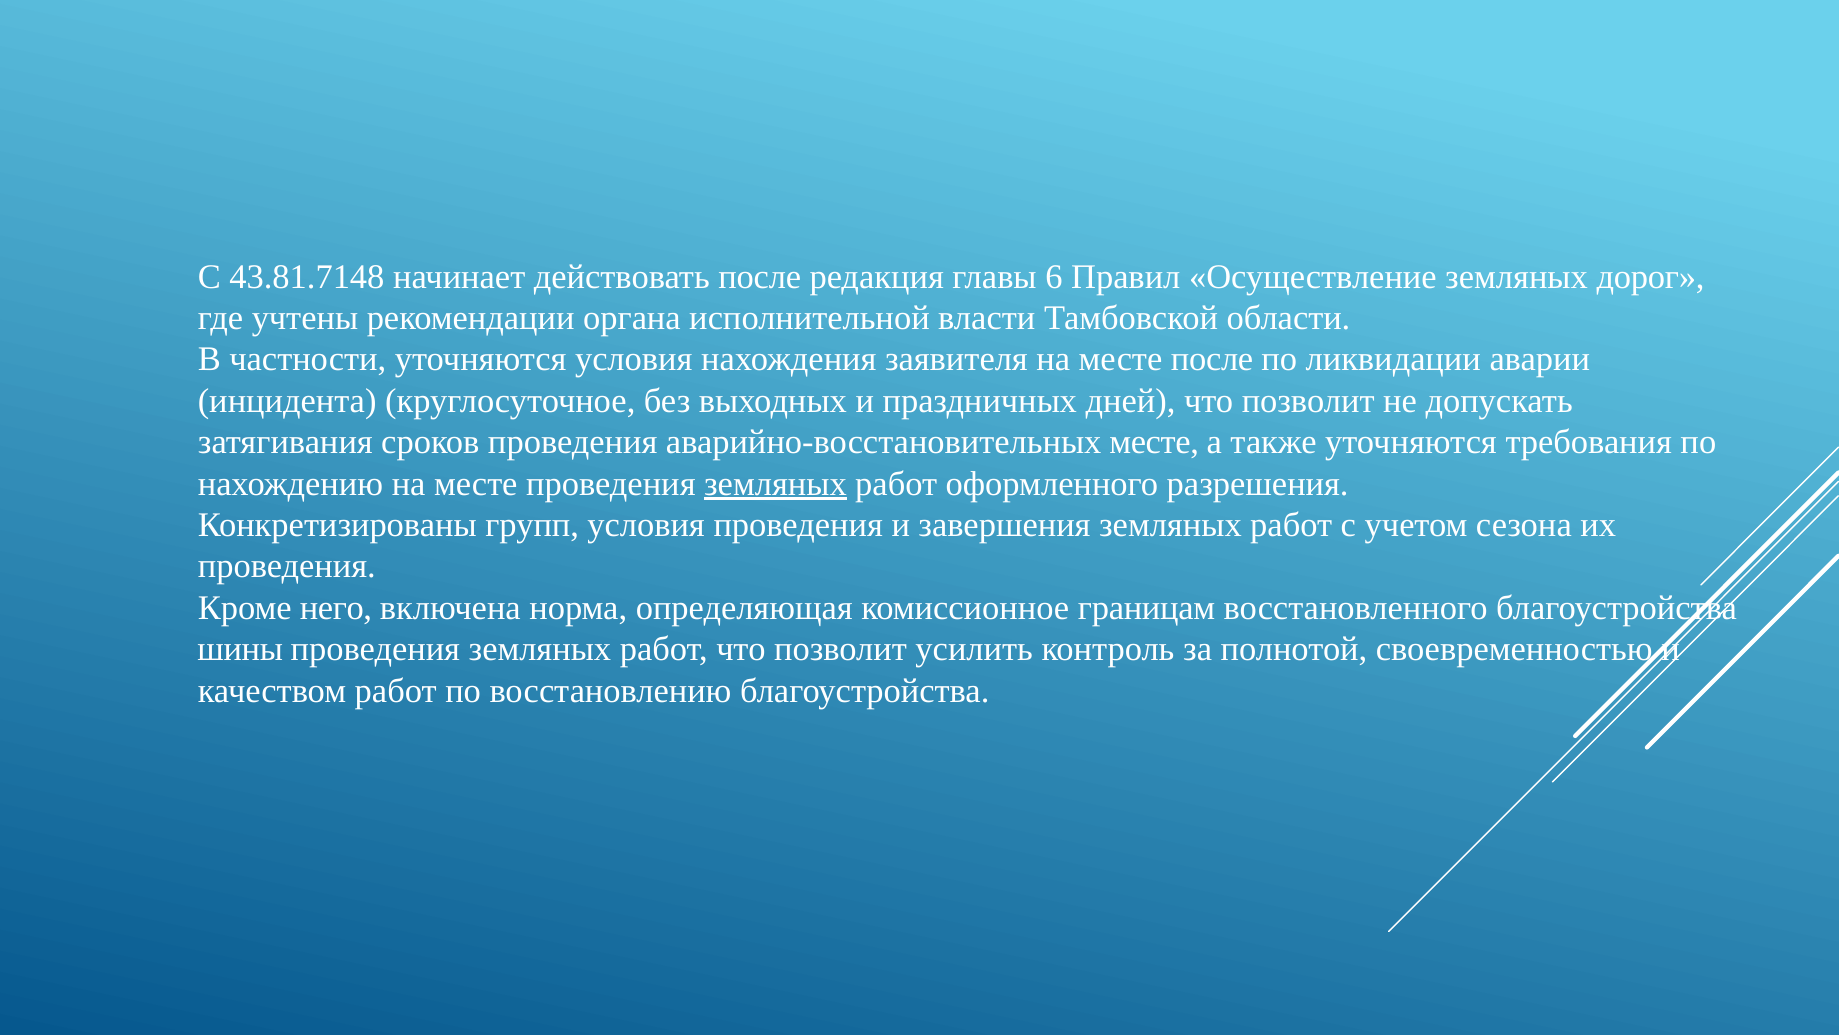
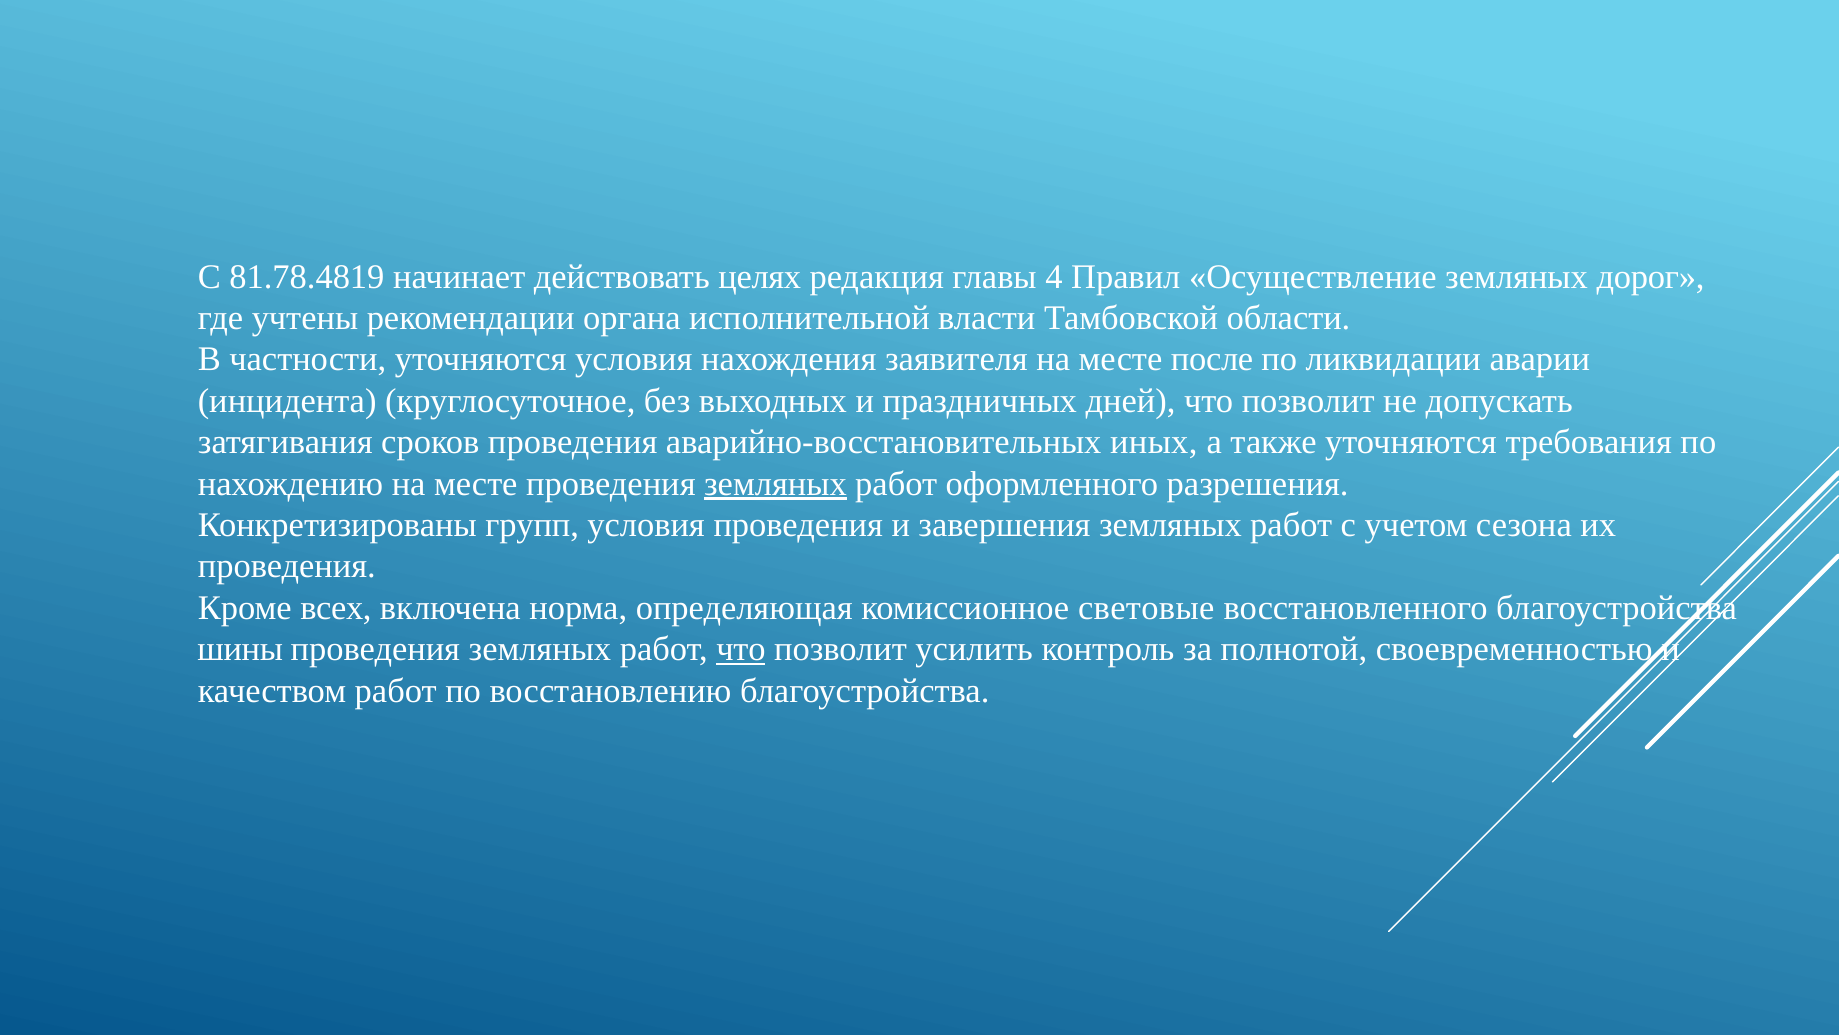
43.81.7148: 43.81.7148 -> 81.78.4819
действовать после: после -> целях
6: 6 -> 4
аварийно-восстановительных месте: месте -> иных
него: него -> всех
границам: границам -> световые
что at (741, 649) underline: none -> present
